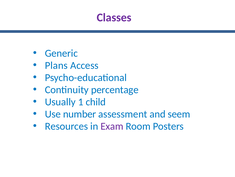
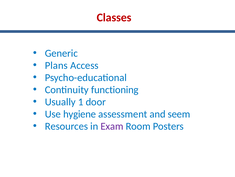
Classes colour: purple -> red
percentage: percentage -> functioning
child: child -> door
number: number -> hygiene
